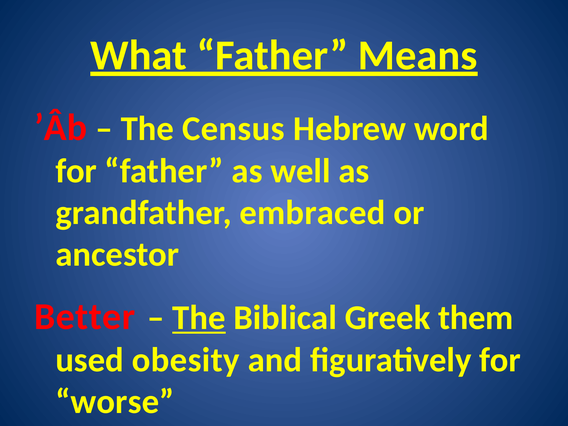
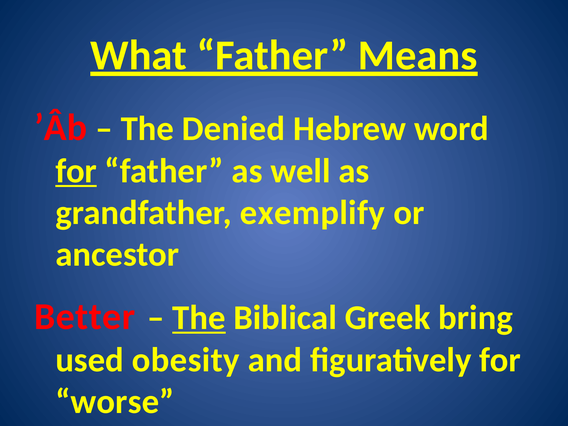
Census: Census -> Denied
for at (76, 171) underline: none -> present
embraced: embraced -> exemplify
them: them -> bring
